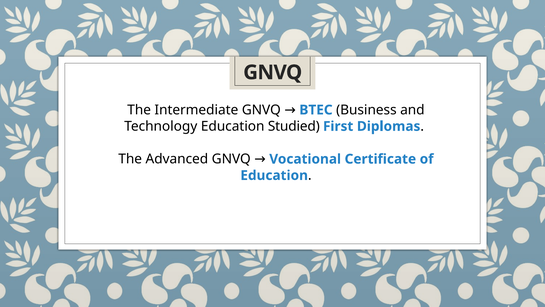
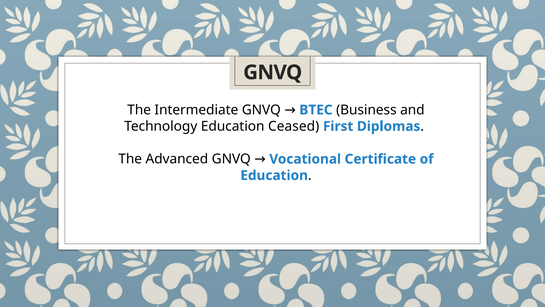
Studied: Studied -> Ceased
